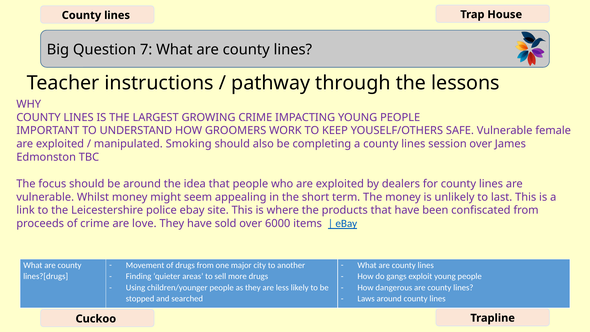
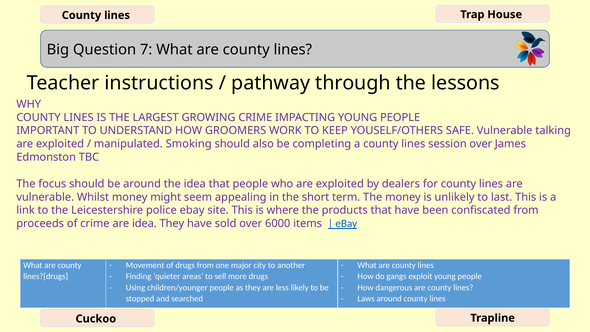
female: female -> talking
are love: love -> idea
